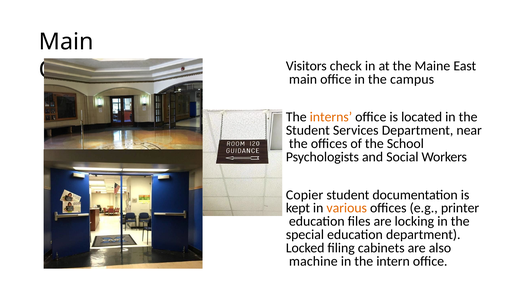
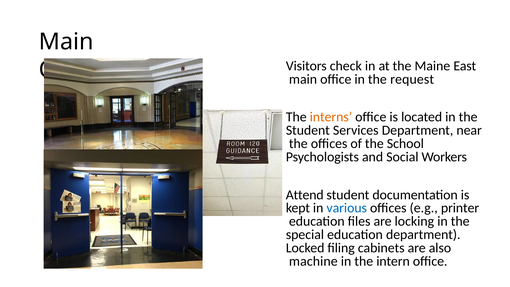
campus: campus -> request
Copier: Copier -> Attend
various colour: orange -> blue
